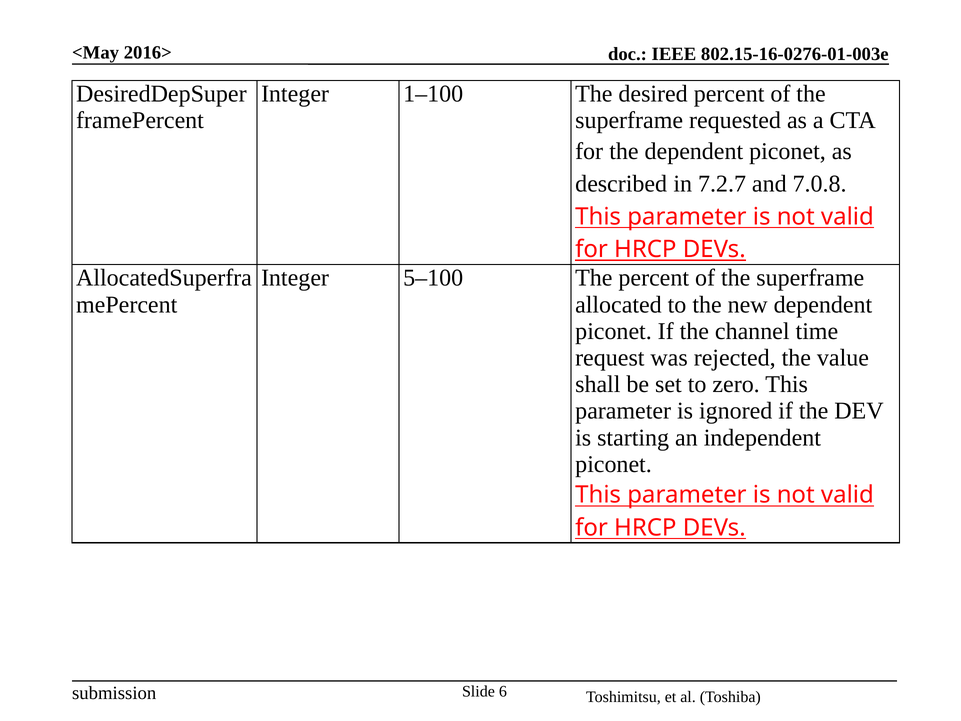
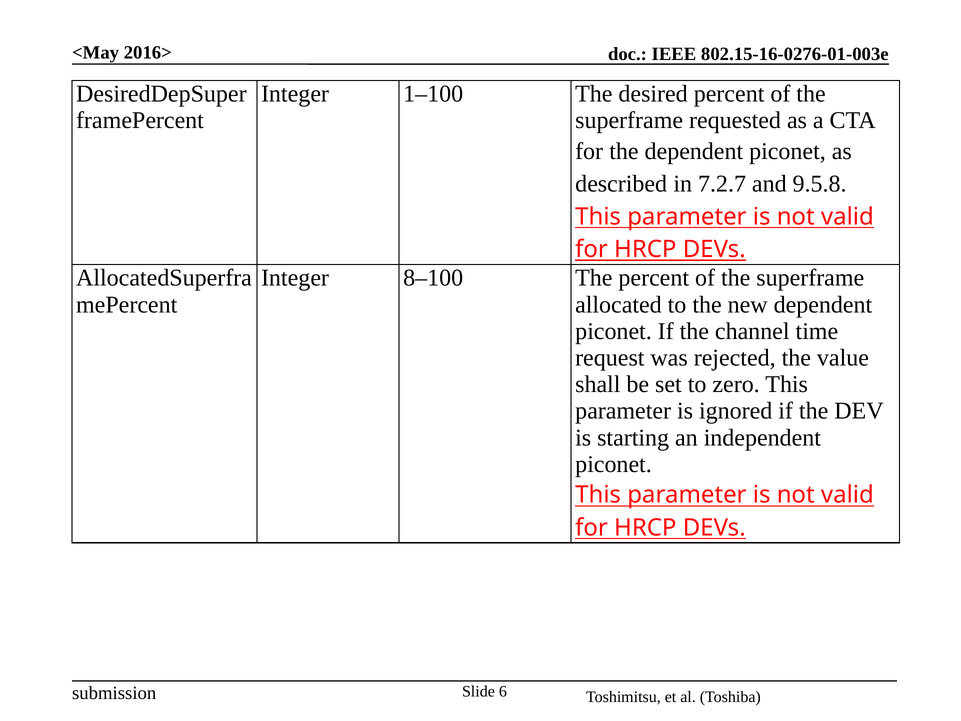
7.0.8: 7.0.8 -> 9.5.8
5–100: 5–100 -> 8–100
